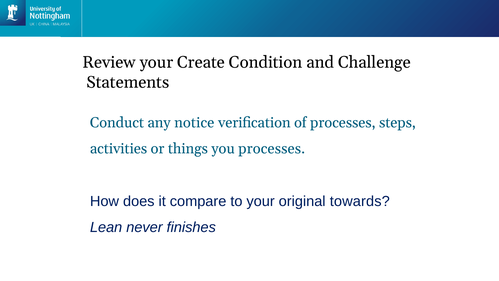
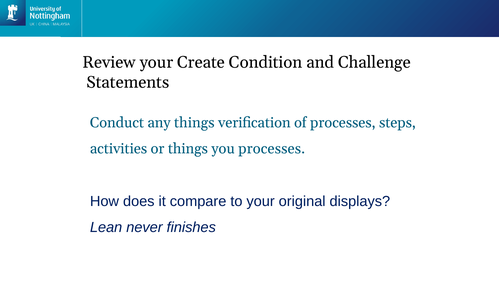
any notice: notice -> things
towards: towards -> displays
